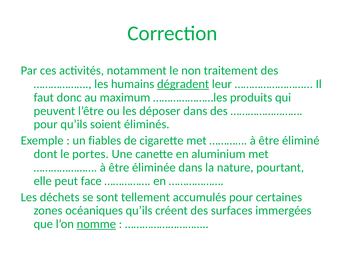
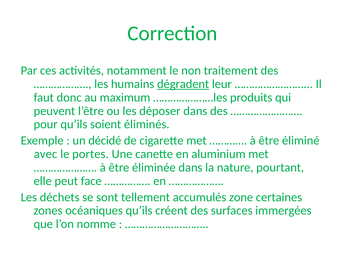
fiables: fiables -> décidé
dont: dont -> avec
accumulés pour: pour -> zone
nomme underline: present -> none
